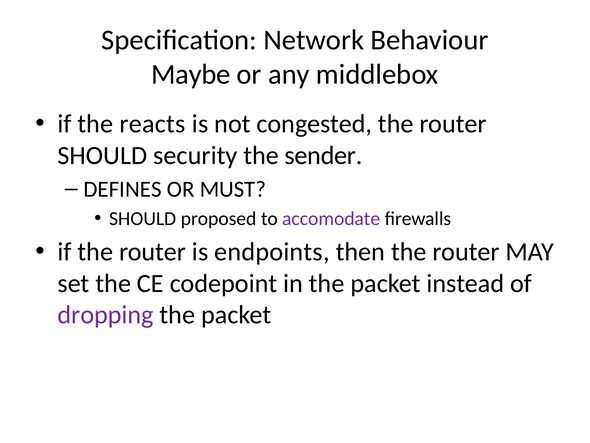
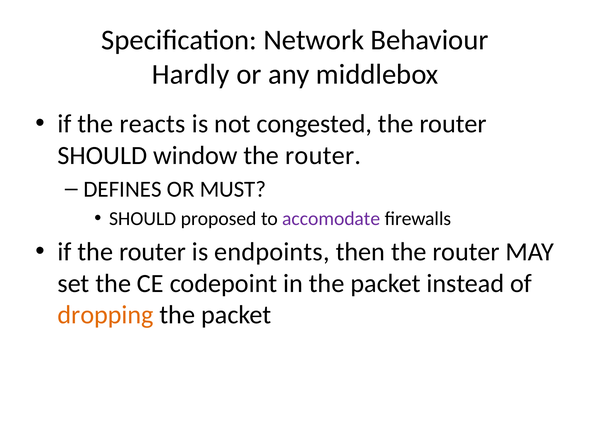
Maybe: Maybe -> Hardly
security: security -> window
sender at (323, 155): sender -> router
dropping colour: purple -> orange
